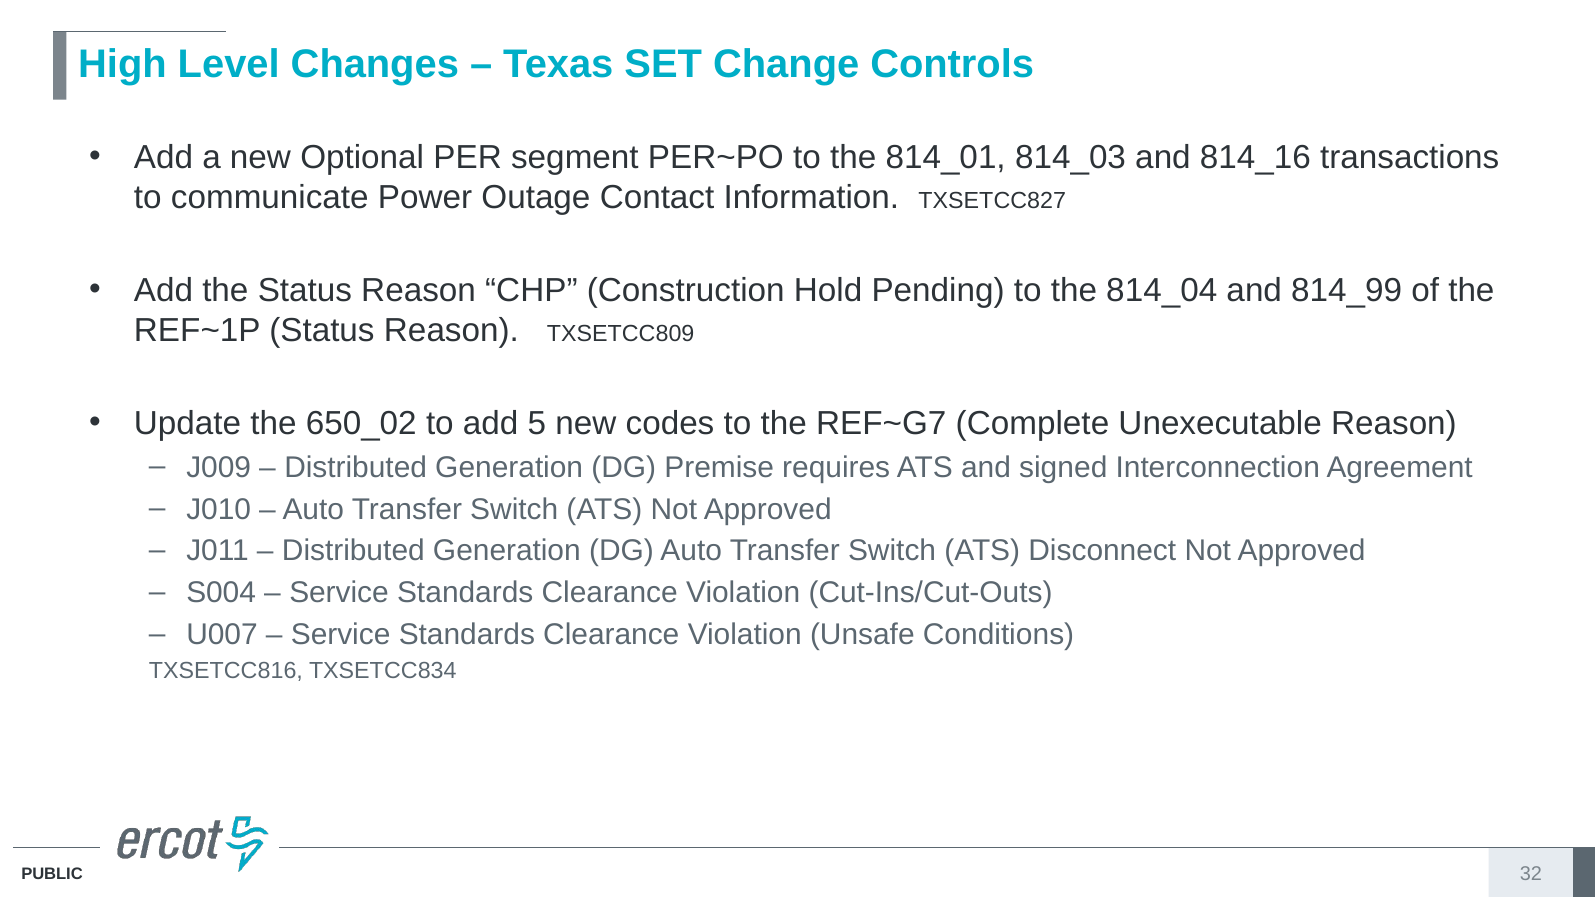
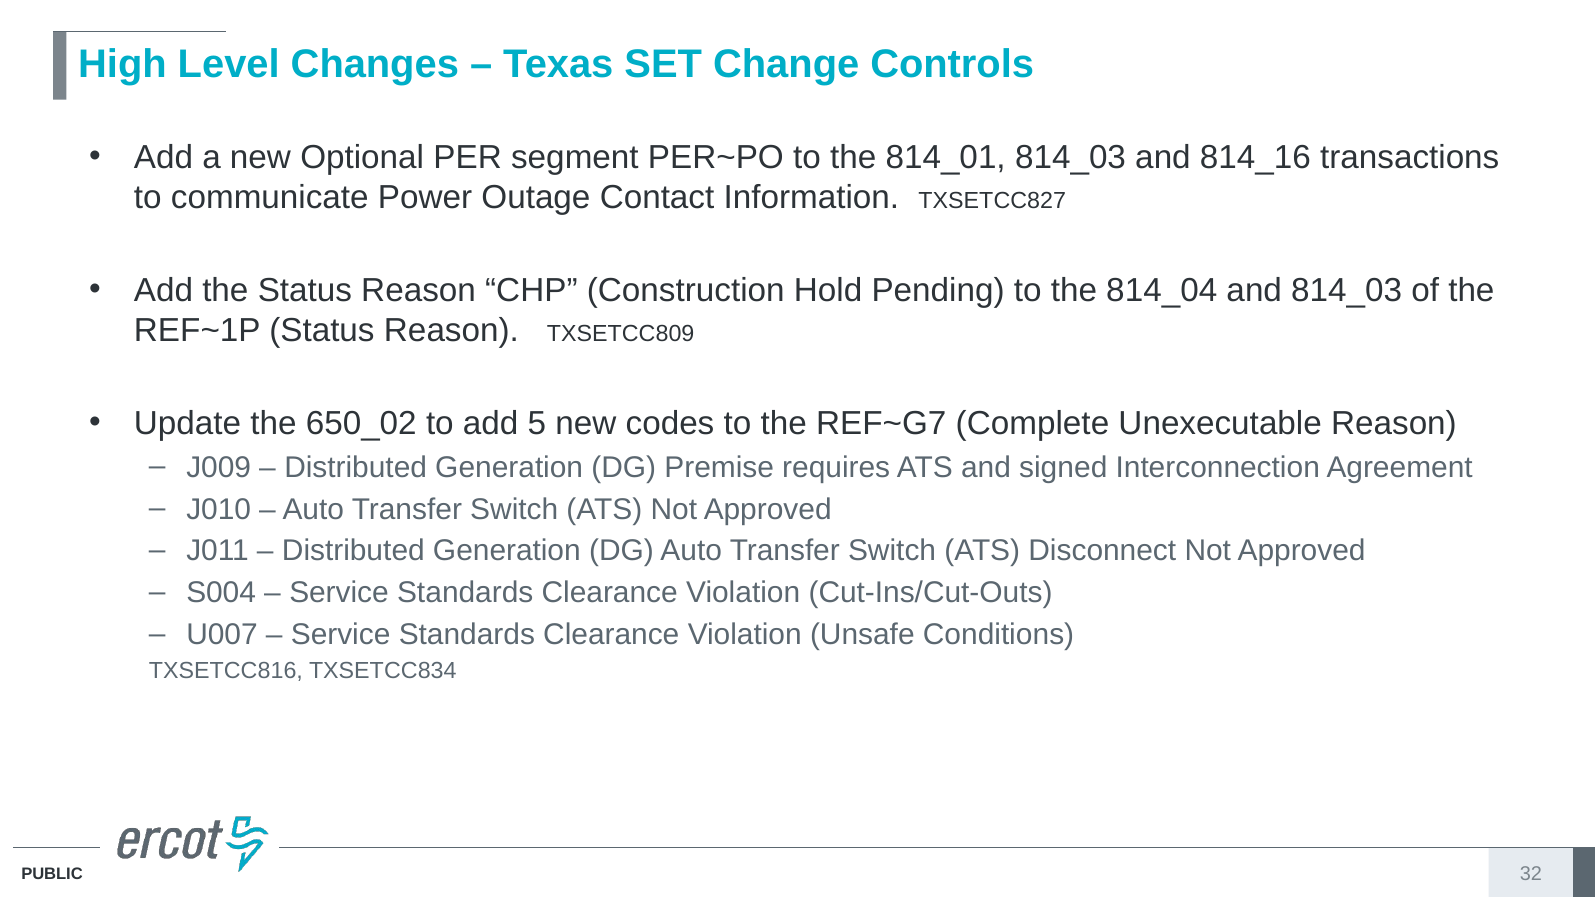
and 814_99: 814_99 -> 814_03
